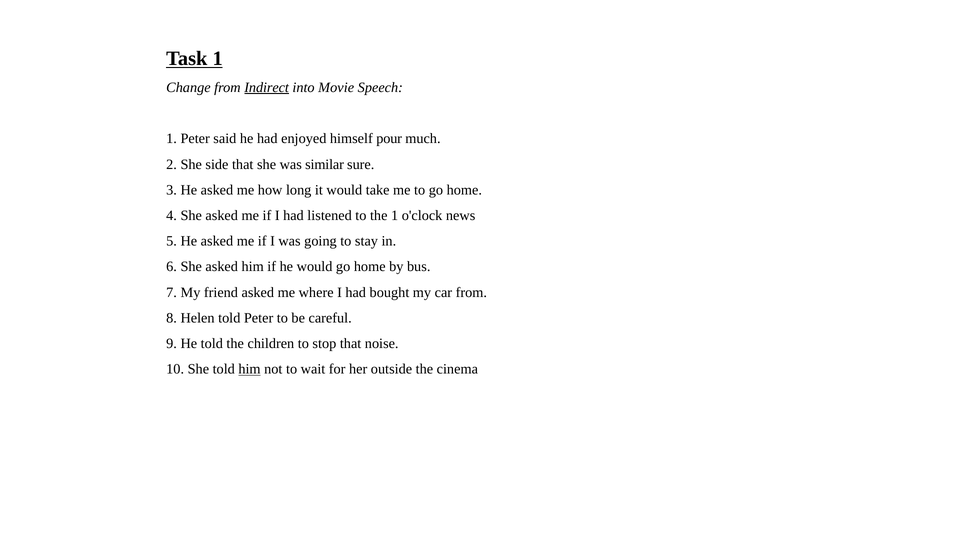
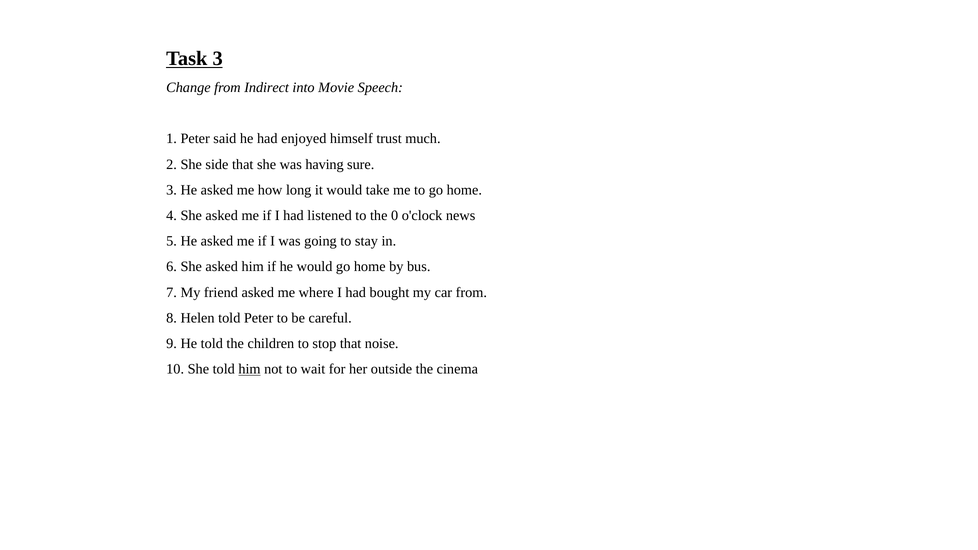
Task 1: 1 -> 3
Indirect underline: present -> none
pour: pour -> trust
similar: similar -> having
the 1: 1 -> 0
